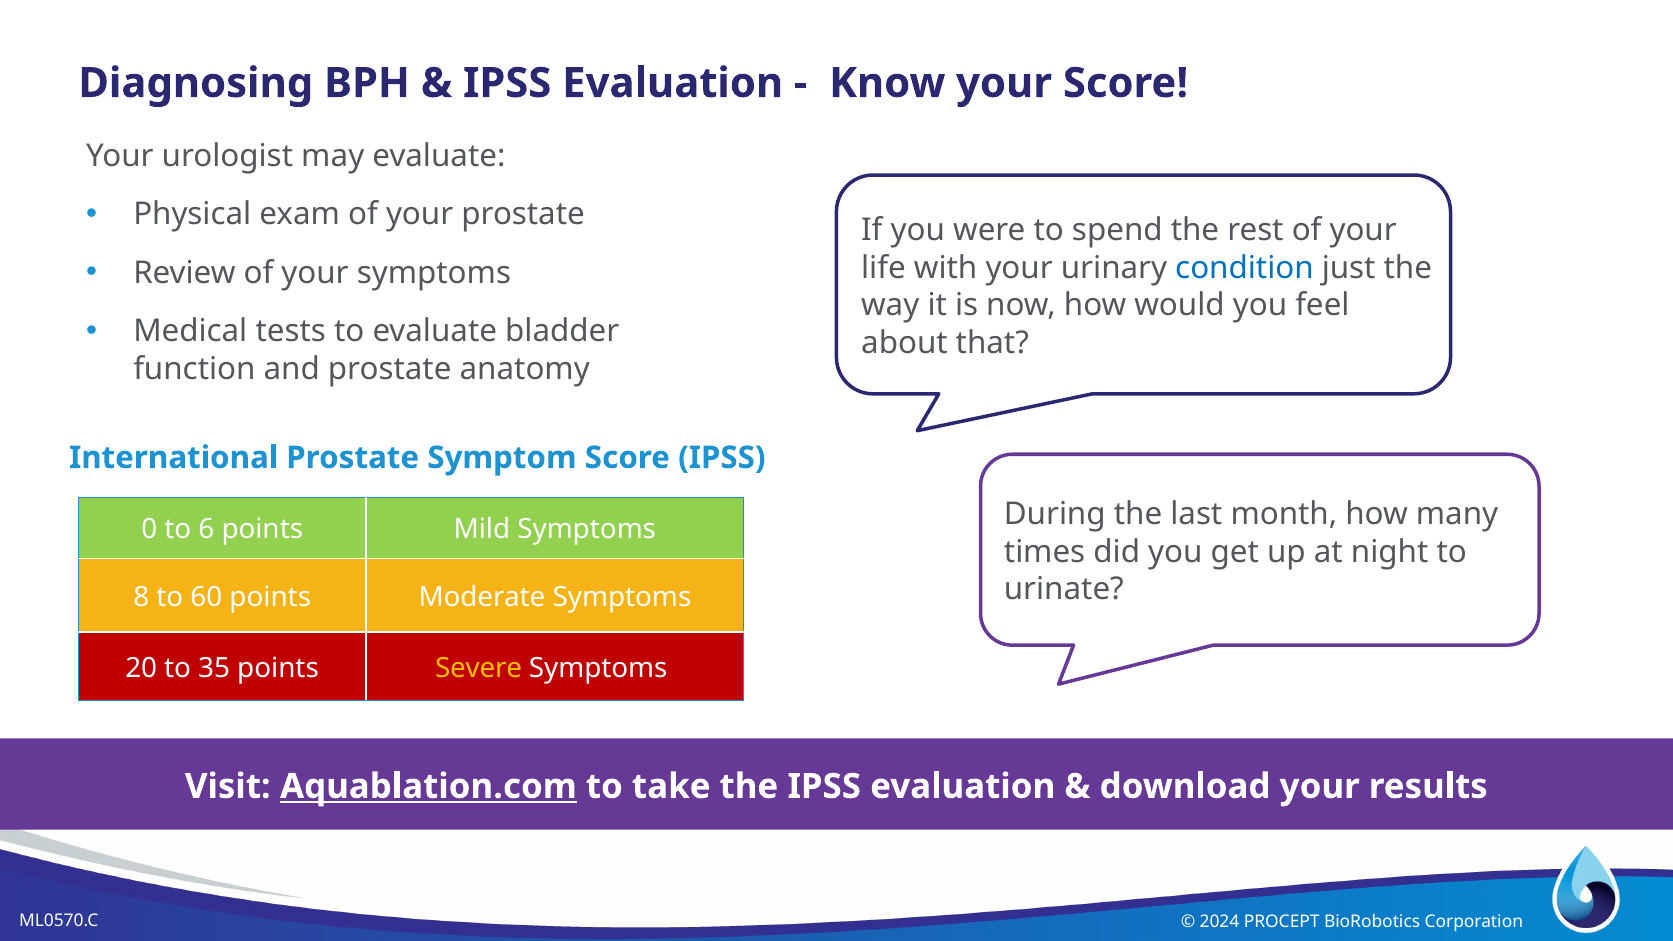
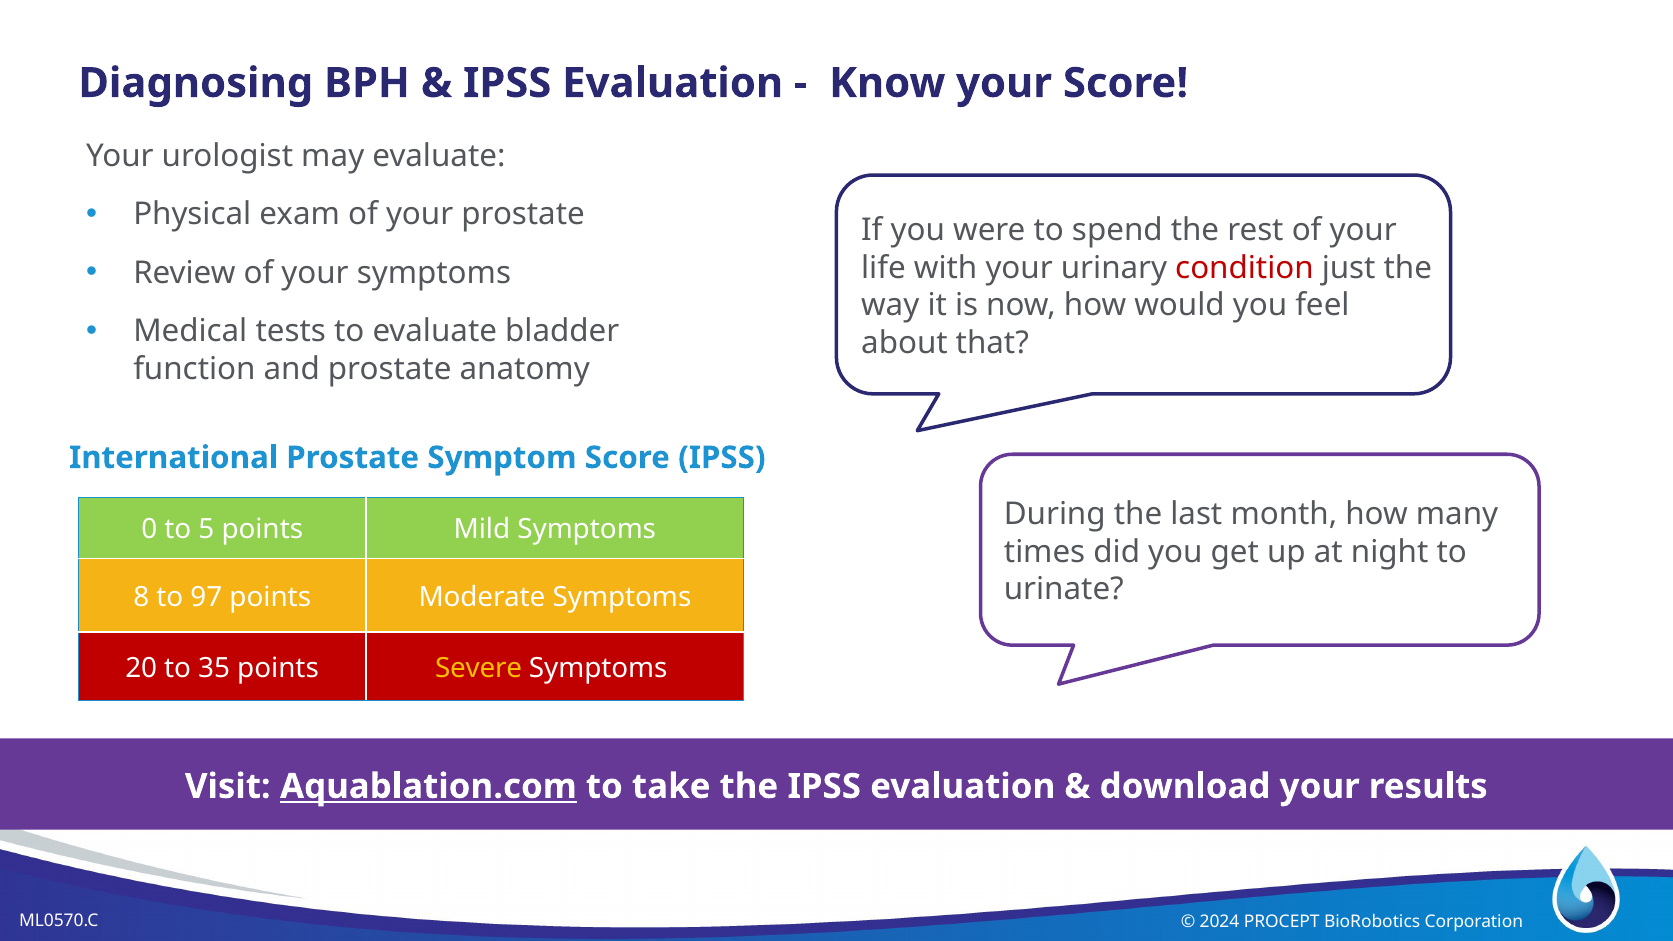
condition colour: blue -> red
6: 6 -> 5
60: 60 -> 97
